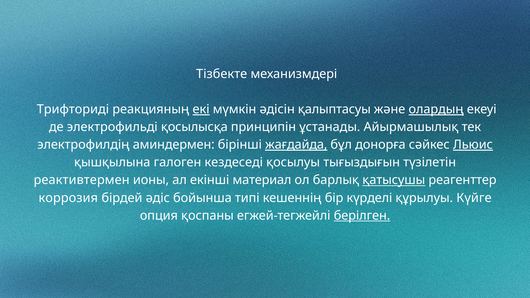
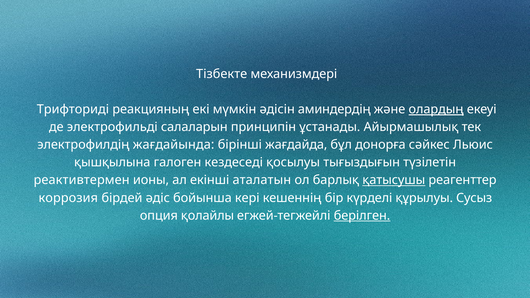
екі underline: present -> none
қалыптасуы: қалыптасуы -> аминдердің
қосылысқа: қосылысқа -> салаларын
аминдермен: аминдермен -> жағдайында
жағдайда underline: present -> none
Льюис underline: present -> none
материал: материал -> аталатын
типі: типі -> кері
Күйге: Күйге -> Сусыз
қоспаны: қоспаны -> қолайлы
